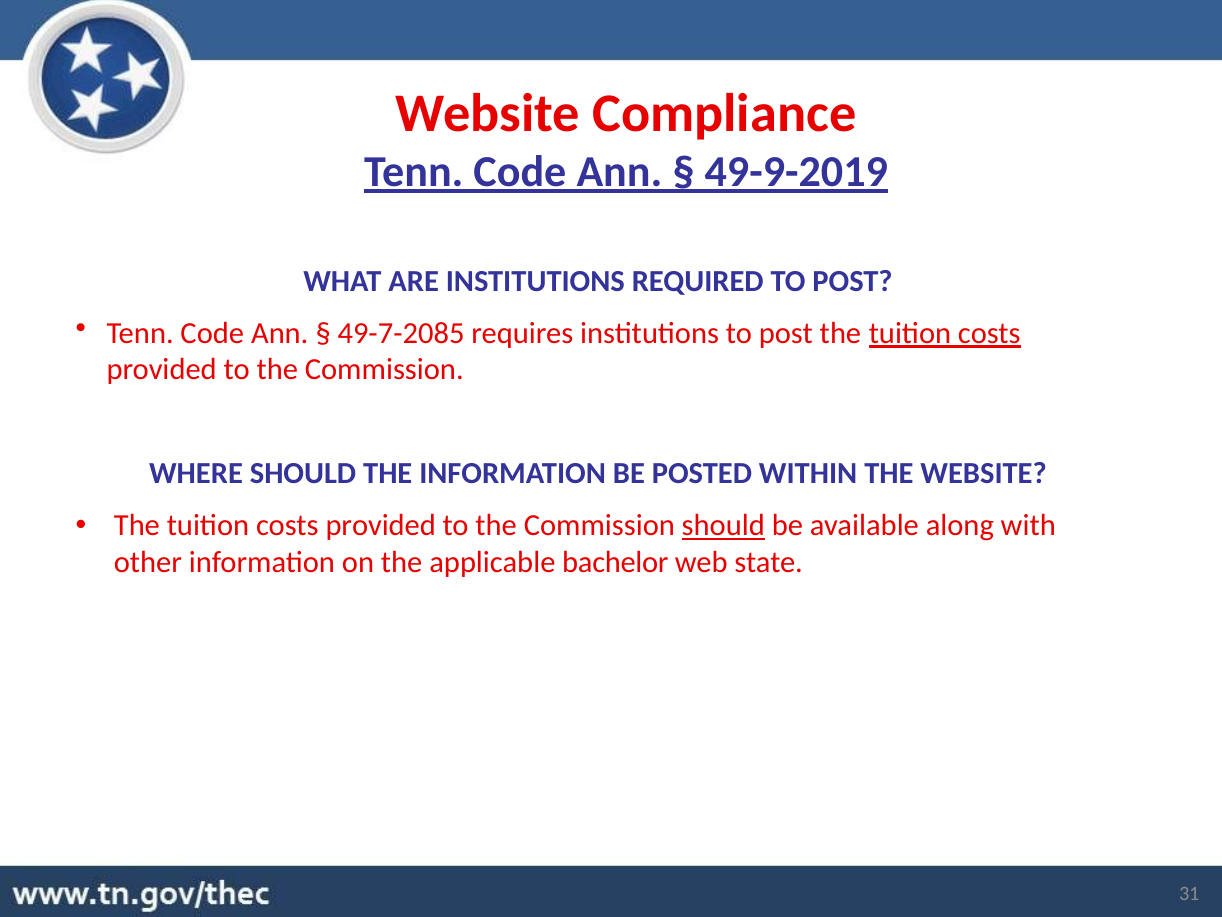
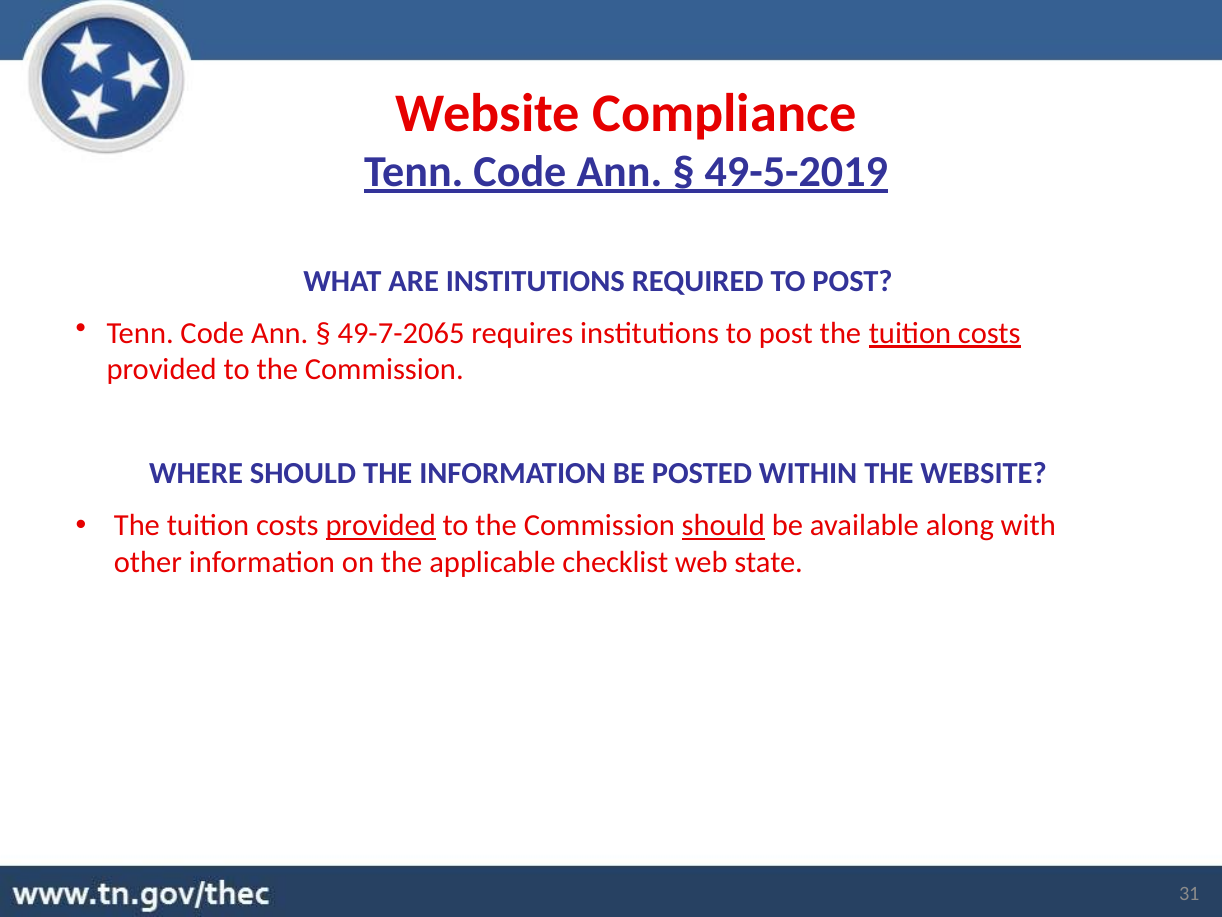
49-9-2019: 49-9-2019 -> 49-5-2019
49-7-2085: 49-7-2085 -> 49-7-2065
provided at (381, 526) underline: none -> present
bachelor: bachelor -> checklist
